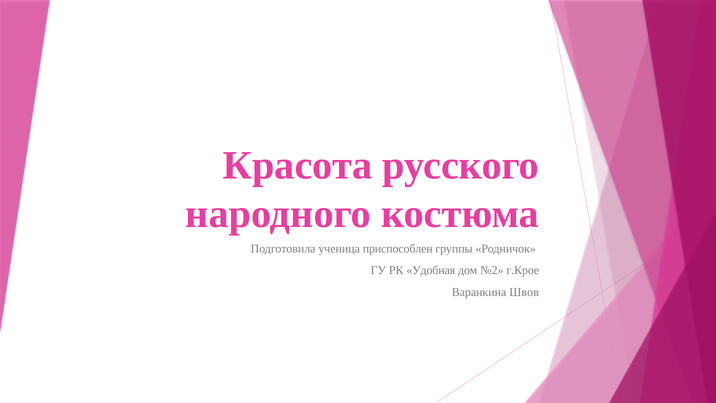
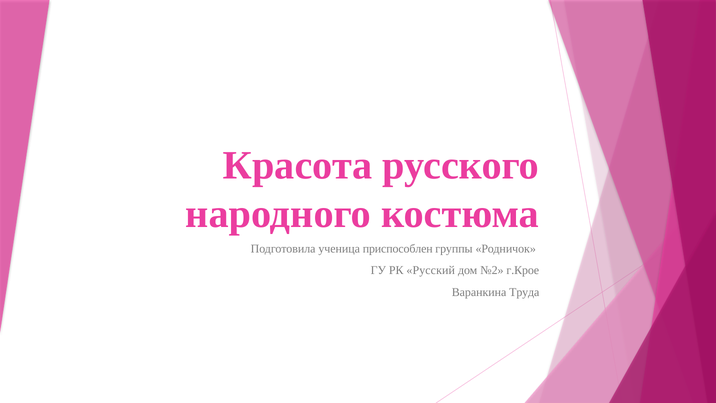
Удобная: Удобная -> Русский
Швов: Швов -> Труда
